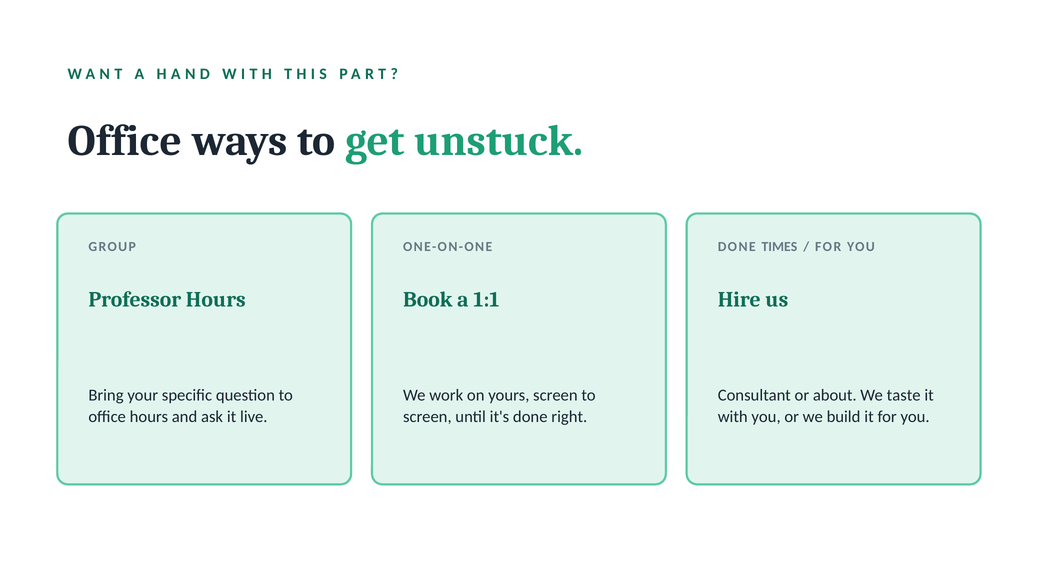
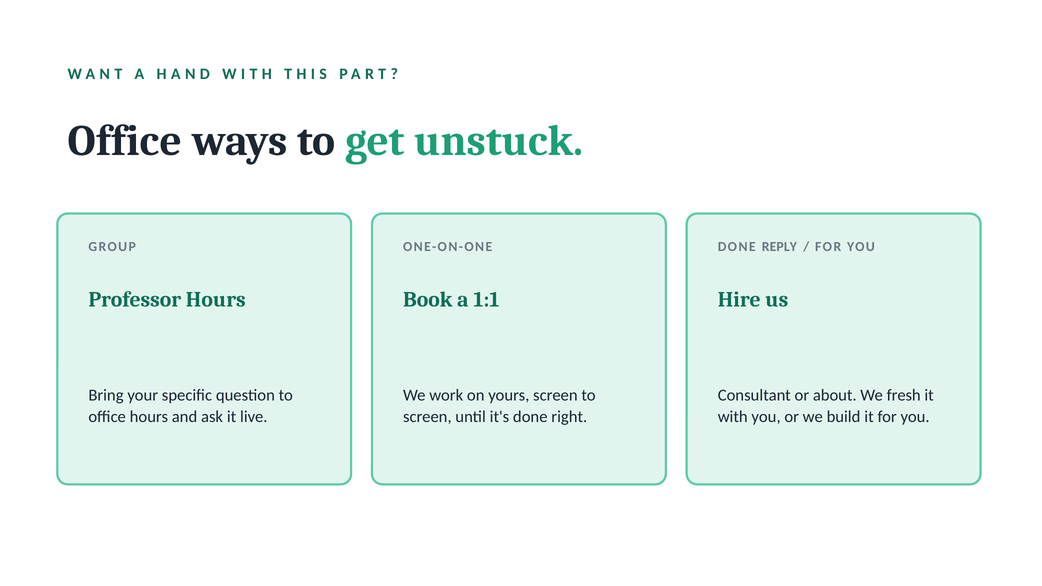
TIMES: TIMES -> REPLY
taste: taste -> fresh
